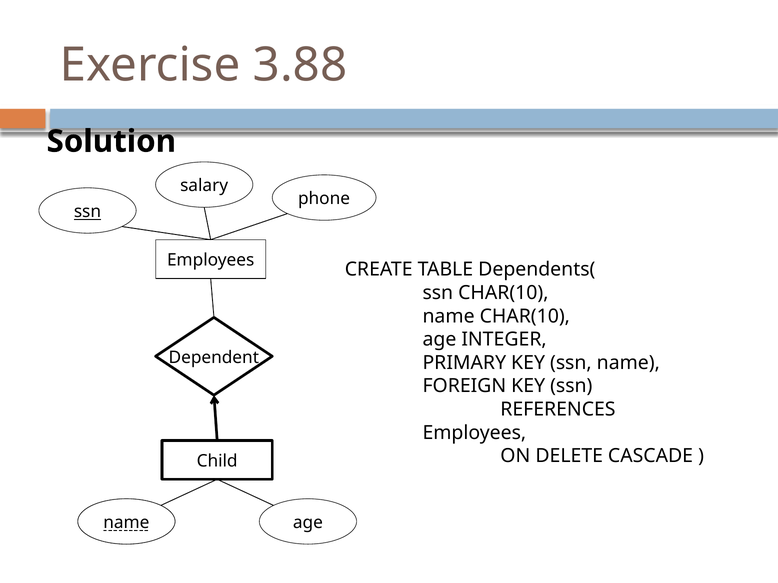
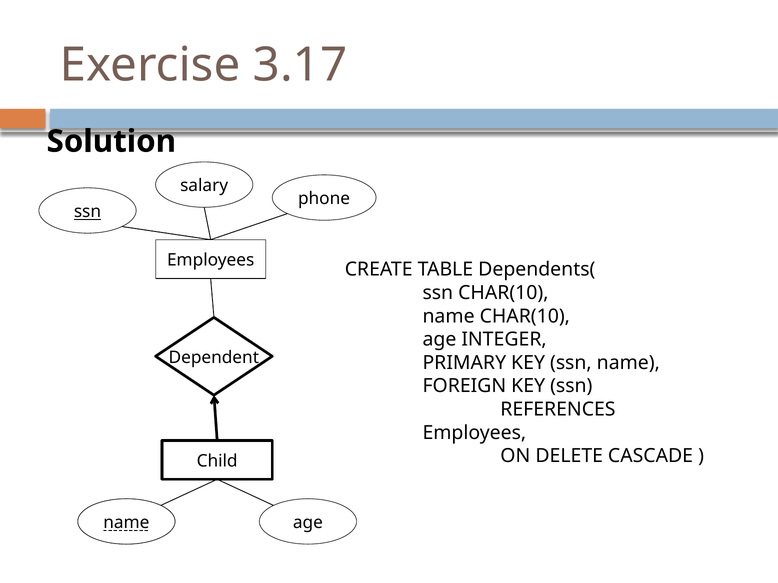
3.88: 3.88 -> 3.17
